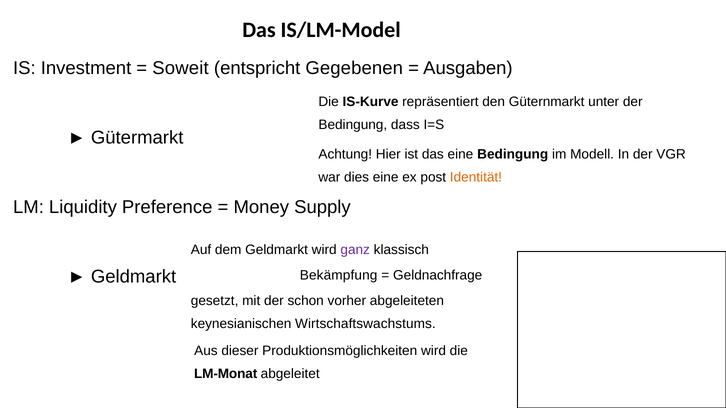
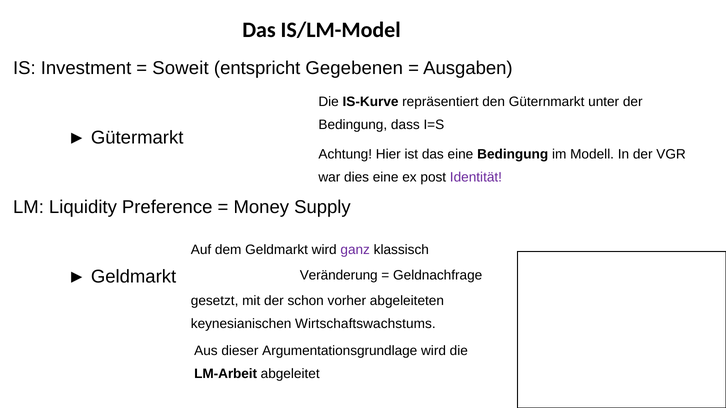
Identität colour: orange -> purple
Bekämpfung: Bekämpfung -> Veränderung
Produktionsmöglichkeiten: Produktionsmöglichkeiten -> Argumentationsgrundlage
LM-Monat: LM-Monat -> LM-Arbeit
